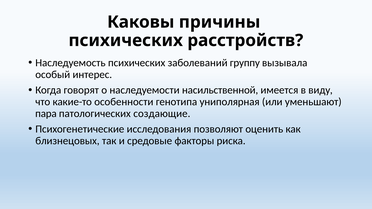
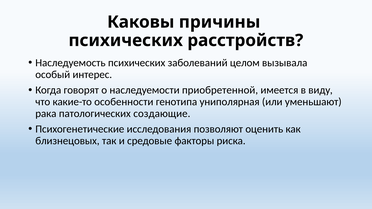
группу: группу -> целом
насильственной: насильственной -> приобретенной
пара: пара -> рака
